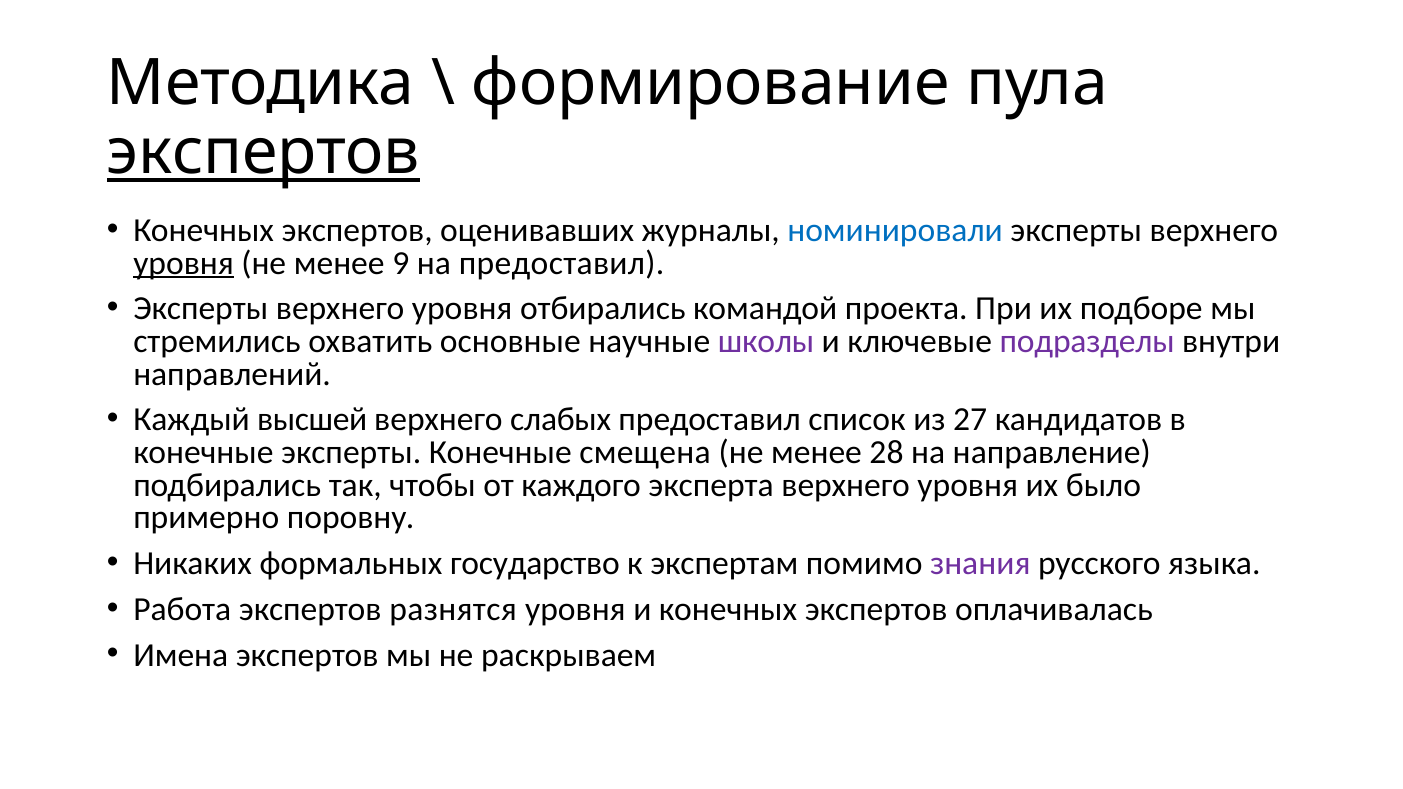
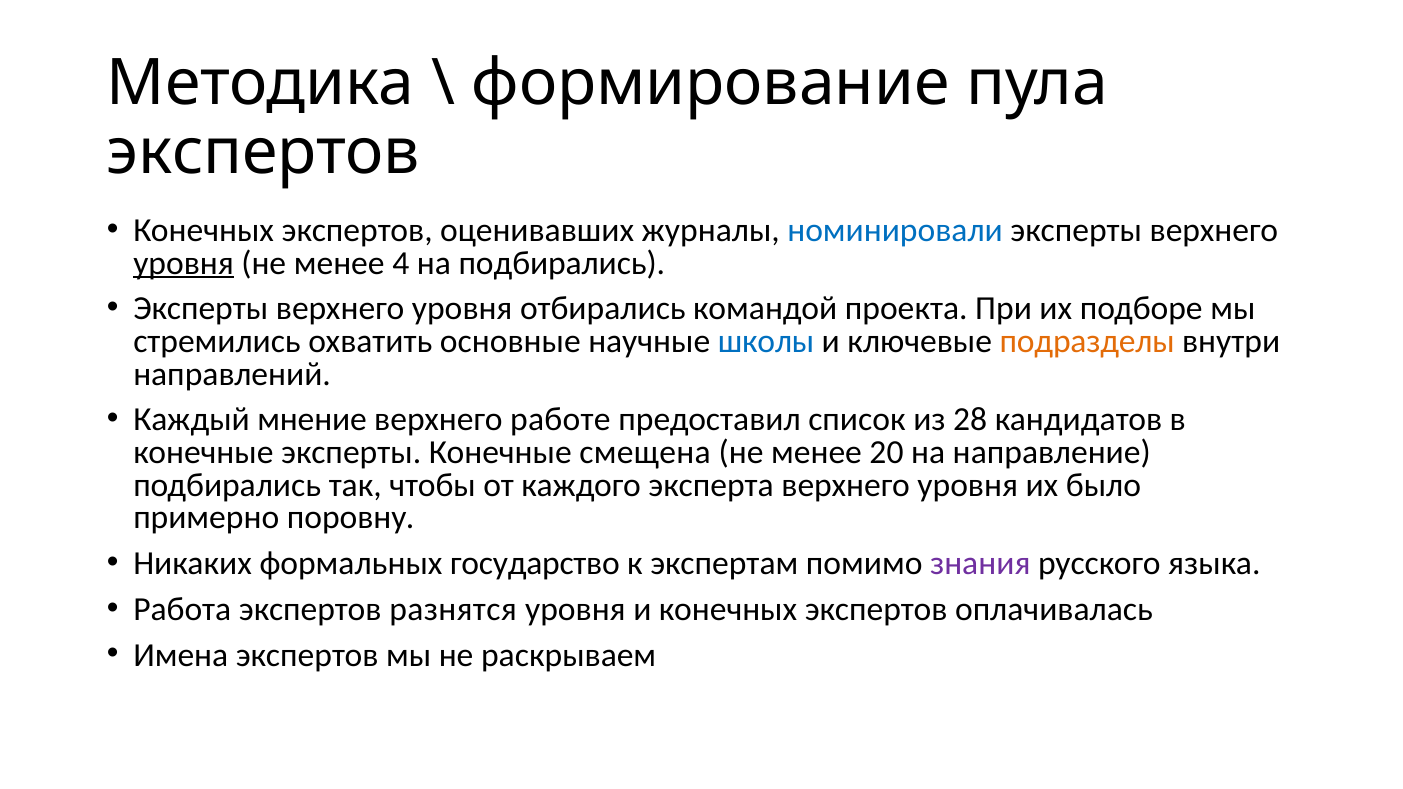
экспертов at (263, 153) underline: present -> none
9: 9 -> 4
на предоставил: предоставил -> подбирались
школы colour: purple -> blue
подразделы colour: purple -> orange
высшей: высшей -> мнение
слабых: слабых -> работе
27: 27 -> 28
28: 28 -> 20
